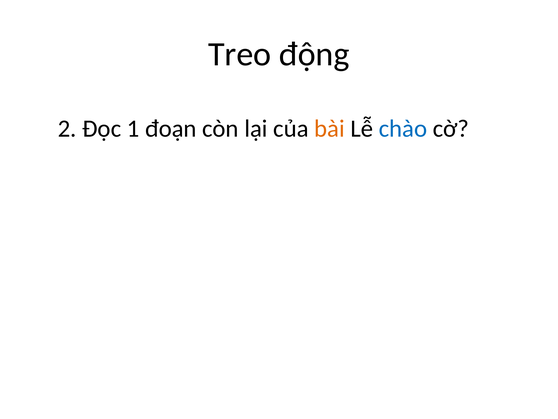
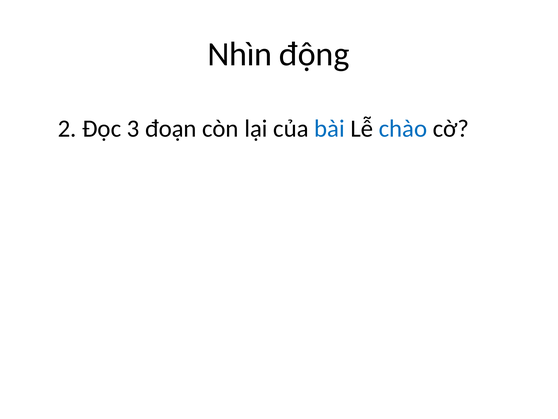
Treo: Treo -> Nhìn
1: 1 -> 3
bài colour: orange -> blue
